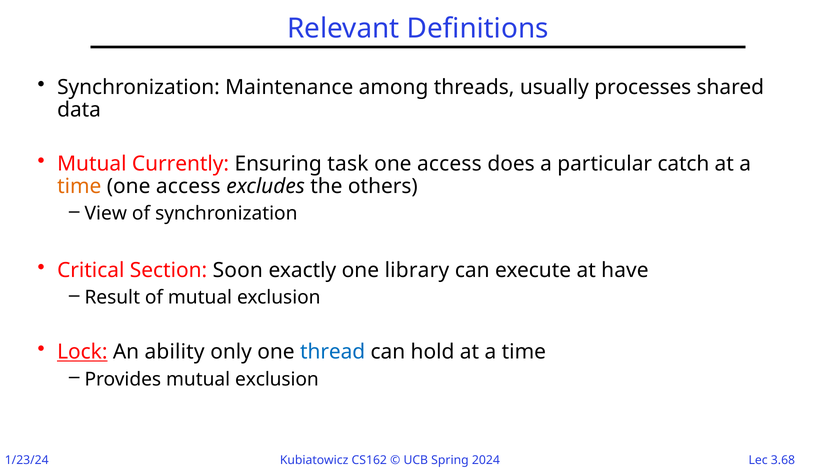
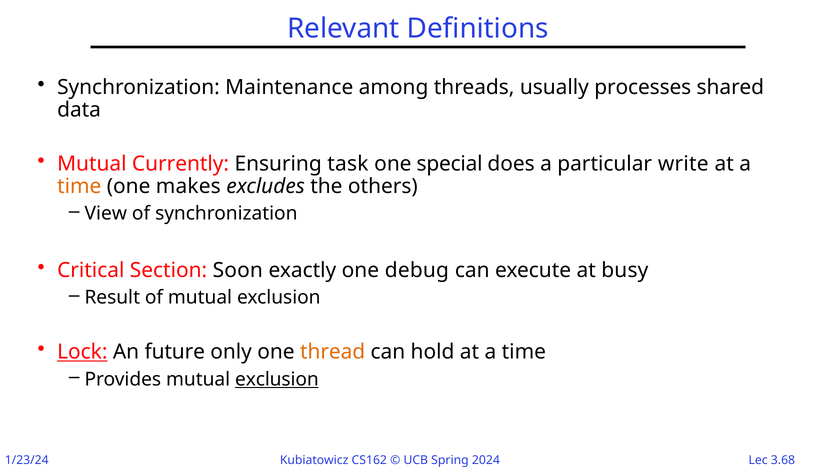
access at (449, 164): access -> special
catch: catch -> write
access at (188, 186): access -> makes
library: library -> debug
have: have -> busy
ability: ability -> future
thread colour: blue -> orange
exclusion at (277, 379) underline: none -> present
